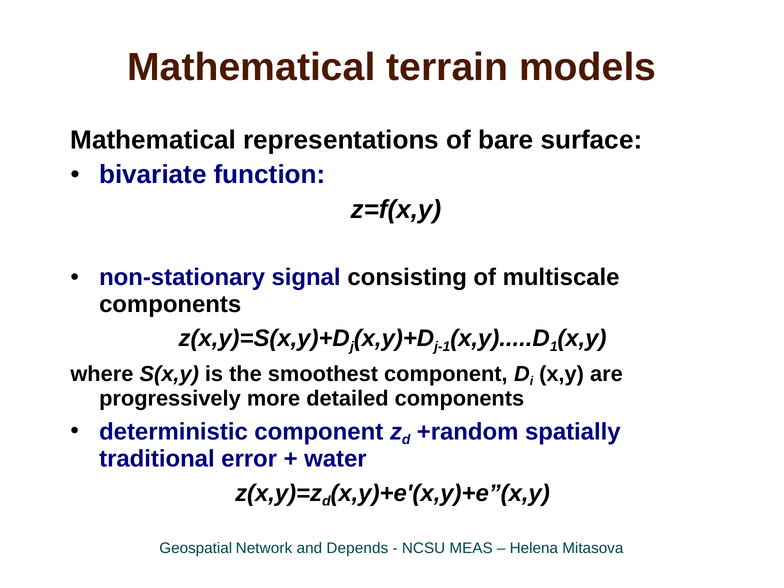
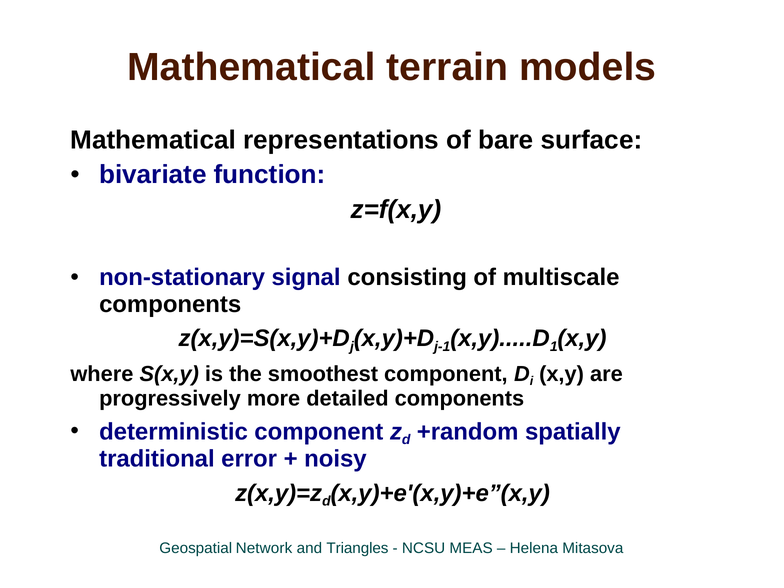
water: water -> noisy
Depends: Depends -> Triangles
